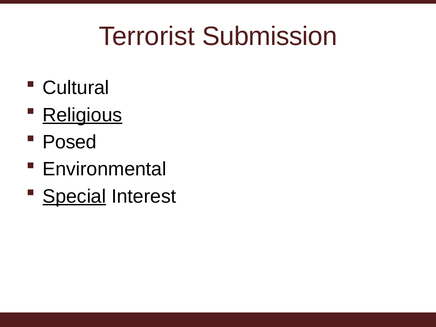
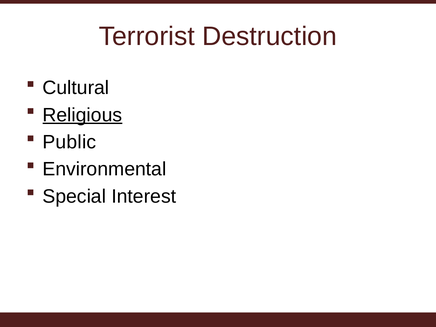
Submission: Submission -> Destruction
Posed: Posed -> Public
Special underline: present -> none
